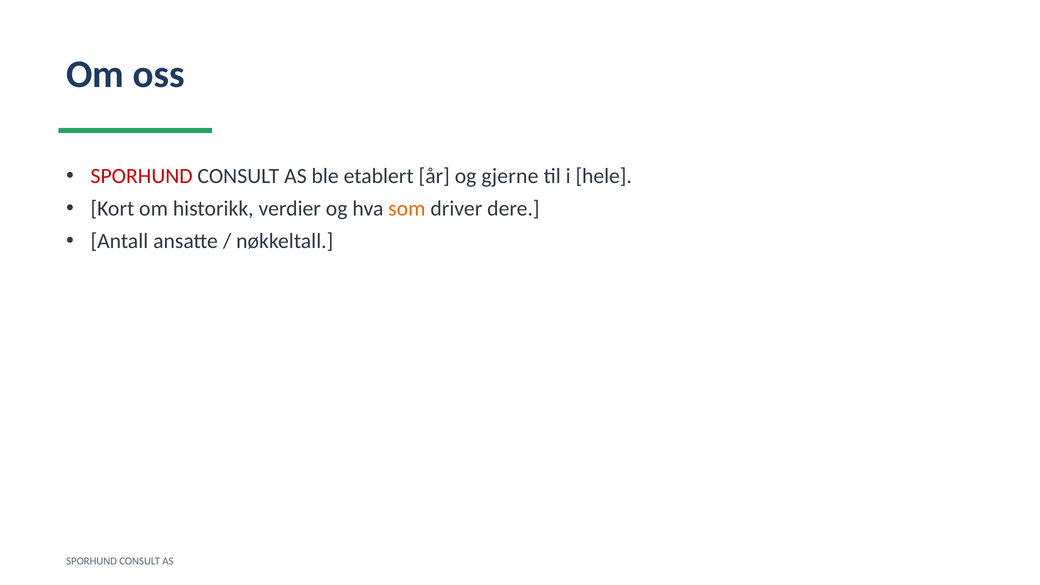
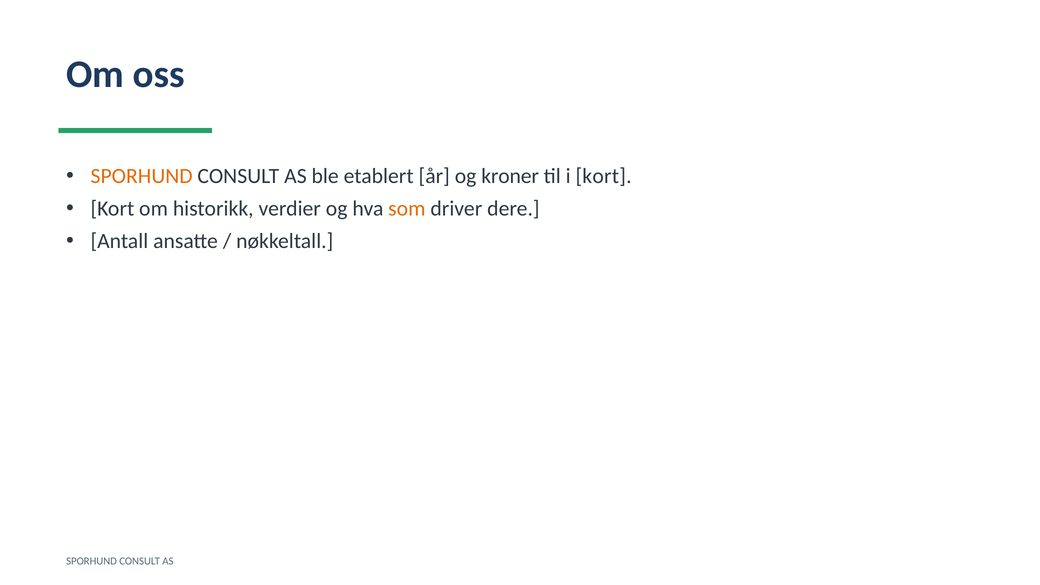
SPORHUND at (142, 176) colour: red -> orange
gjerne: gjerne -> kroner
i hele: hele -> kort
